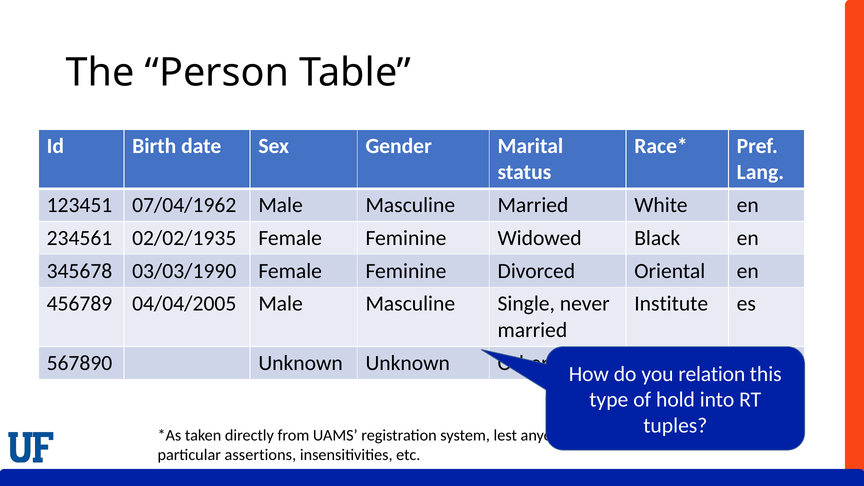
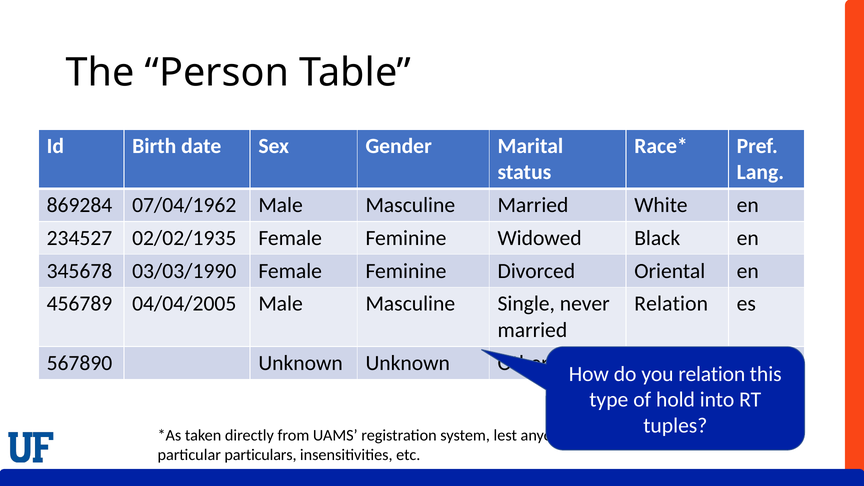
123451: 123451 -> 869284
234561: 234561 -> 234527
Institute at (671, 304): Institute -> Relation
assertions: assertions -> particulars
